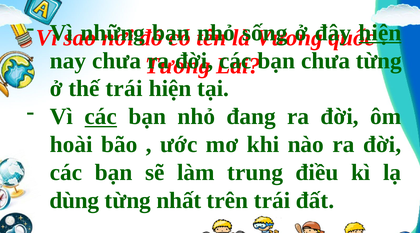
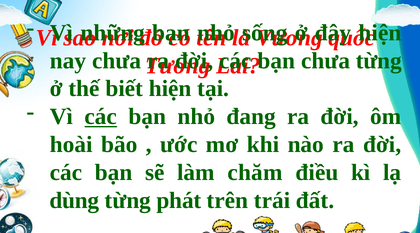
hiện at (380, 33) underline: present -> none
thế trái: trái -> biết
trung: trung -> chăm
nhất: nhất -> phát
